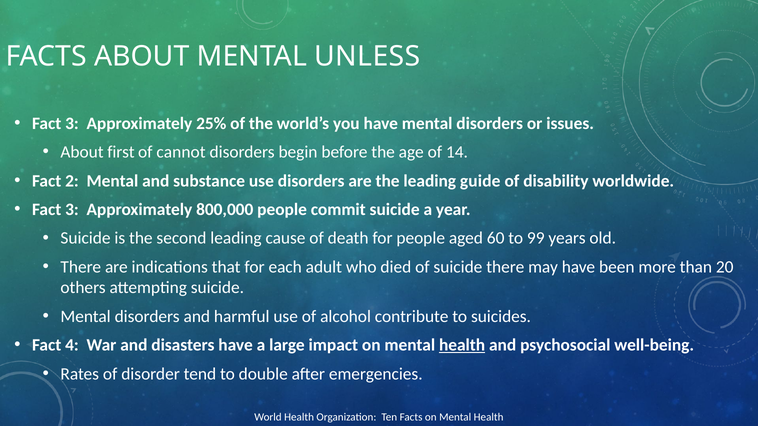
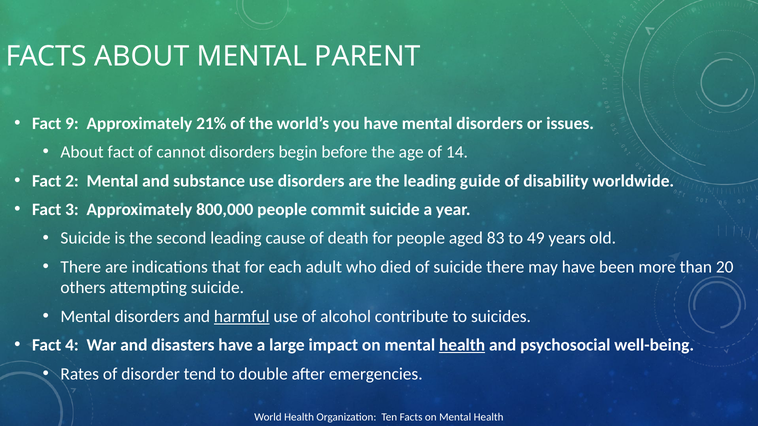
UNLESS: UNLESS -> PARENT
3 at (72, 124): 3 -> 9
25%: 25% -> 21%
About first: first -> fact
60: 60 -> 83
99: 99 -> 49
harmful underline: none -> present
